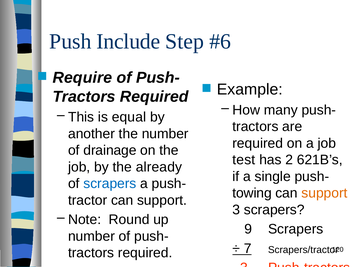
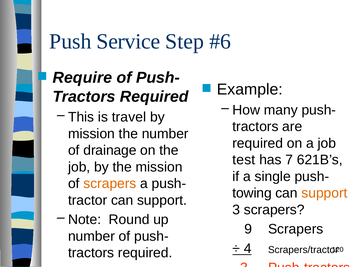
Include: Include -> Service
equal: equal -> travel
another at (92, 134): another -> mission
2: 2 -> 7
the already: already -> mission
scrapers at (110, 184) colour: blue -> orange
7: 7 -> 4
